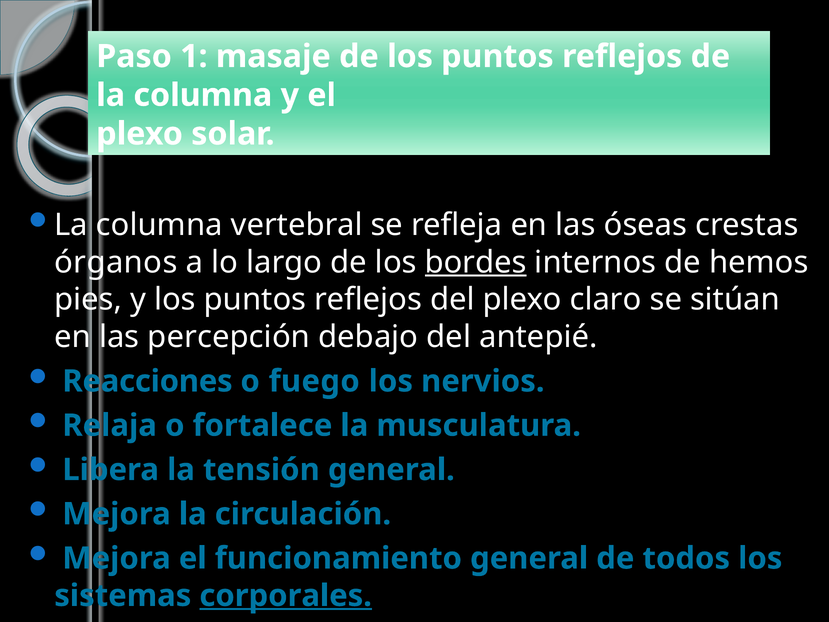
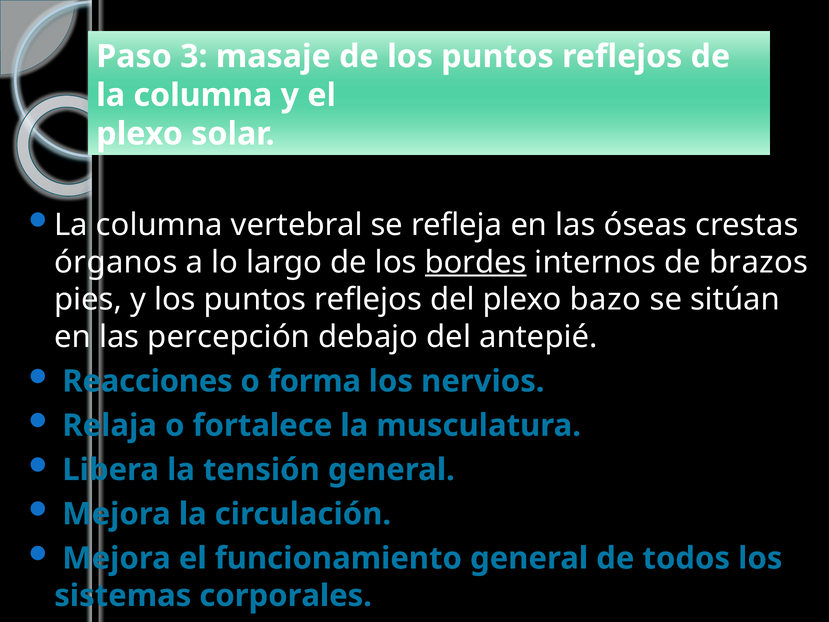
1: 1 -> 3
hemos: hemos -> brazos
claro: claro -> bazo
fuego: fuego -> forma
corporales underline: present -> none
